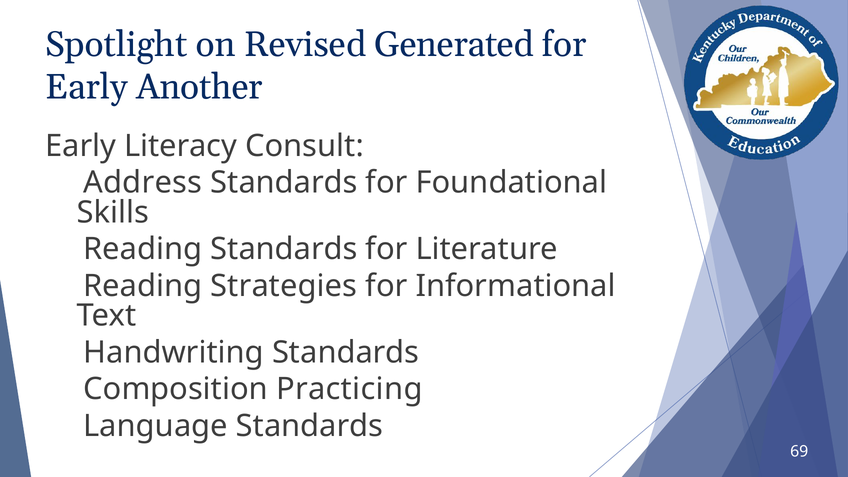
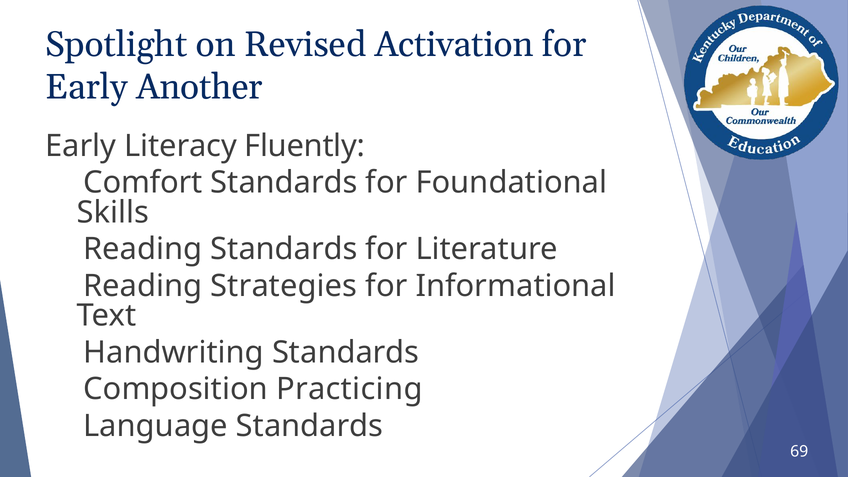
Generated: Generated -> Activation
Consult: Consult -> Fluently
Address: Address -> Comfort
